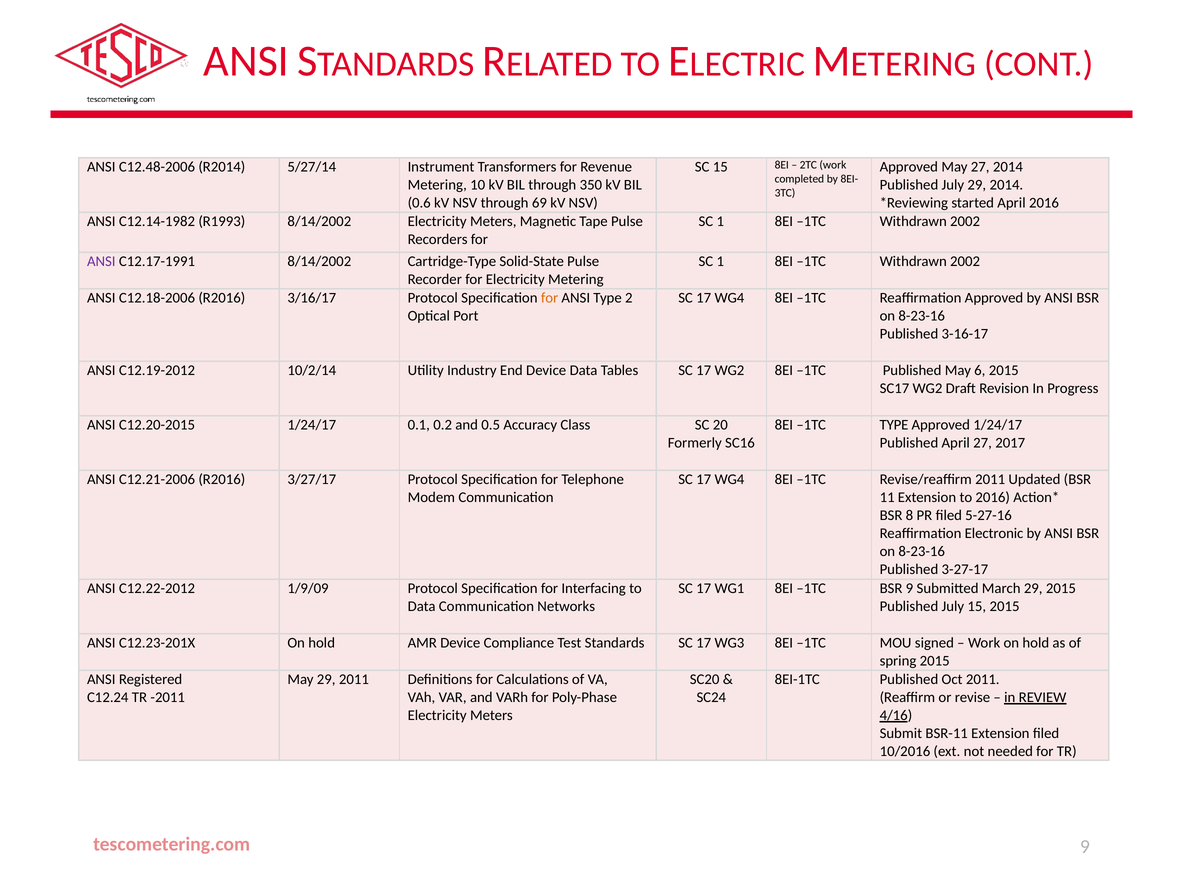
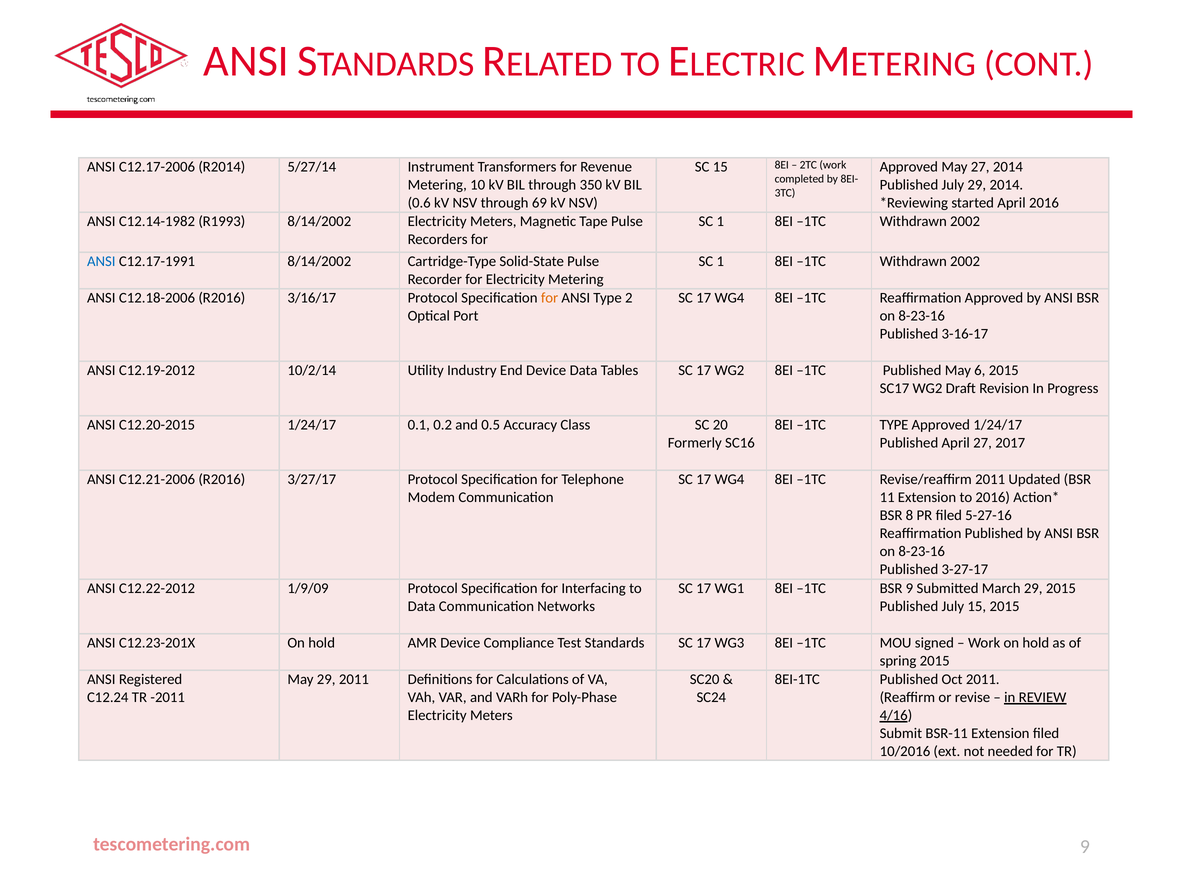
C12.48-2006: C12.48-2006 -> C12.17-2006
ANSI at (101, 262) colour: purple -> blue
Reaffirmation Electronic: Electronic -> Published
